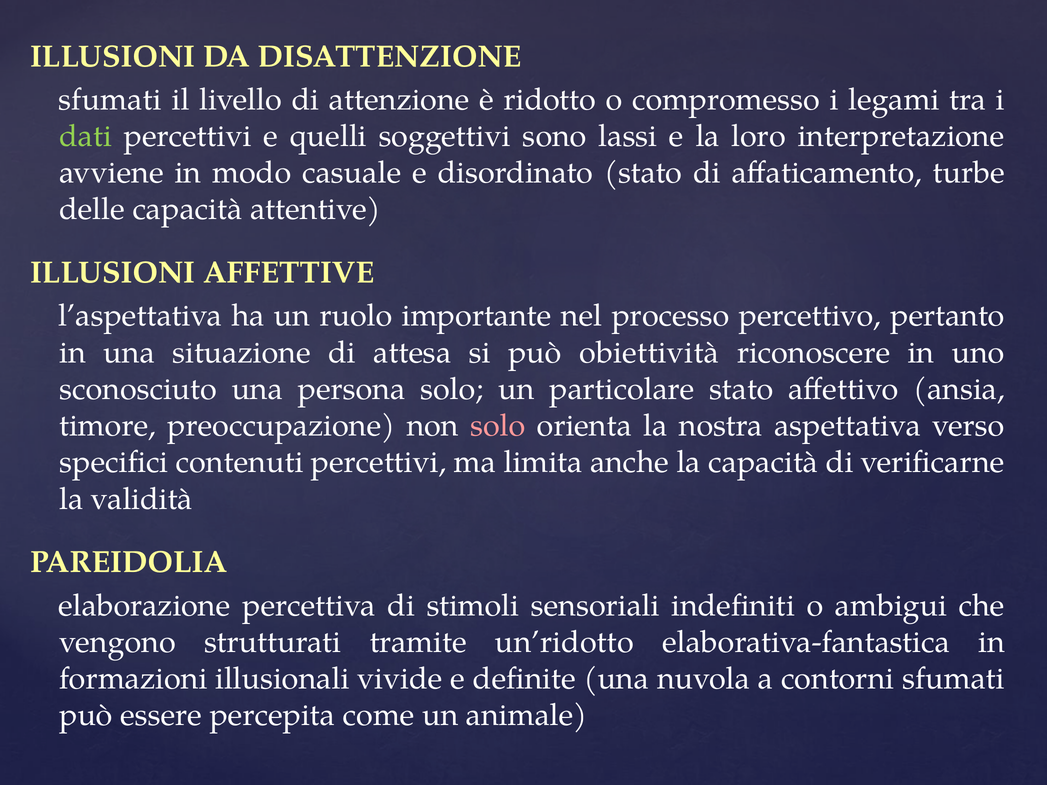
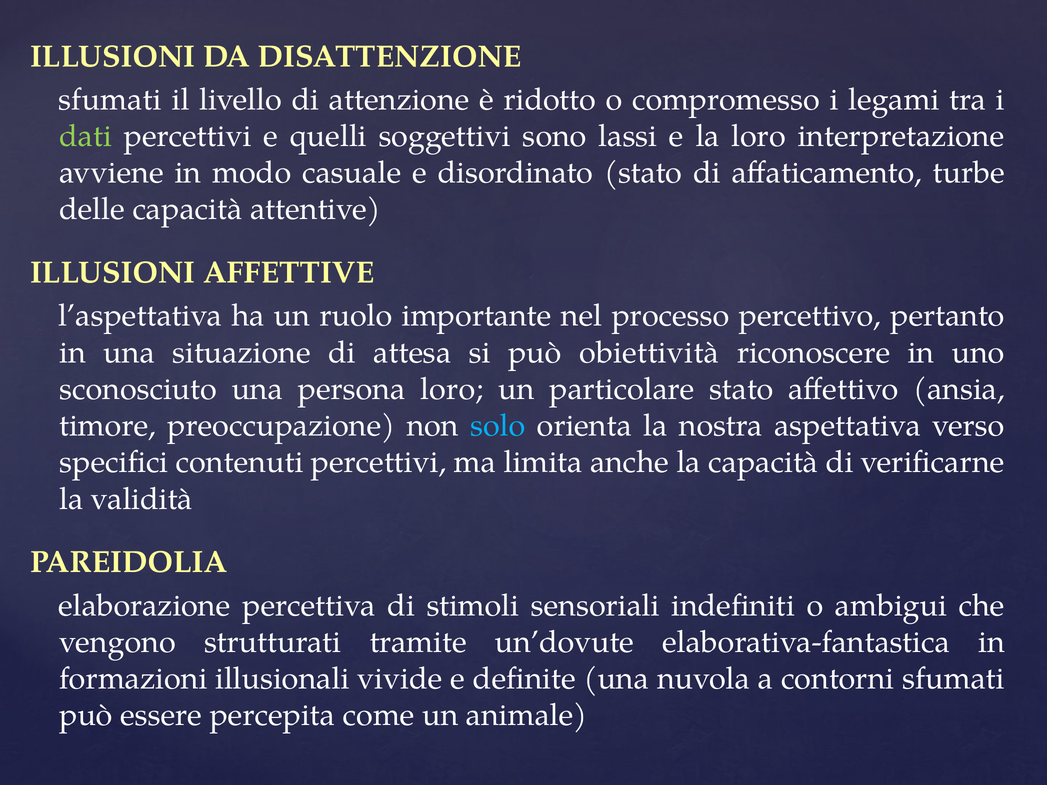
persona solo: solo -> loro
solo at (498, 426) colour: pink -> light blue
un’ridotto: un’ridotto -> un’dovute
